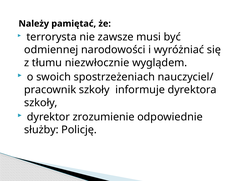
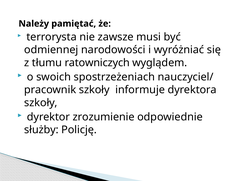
niezwłocznie: niezwłocznie -> ratowniczych
